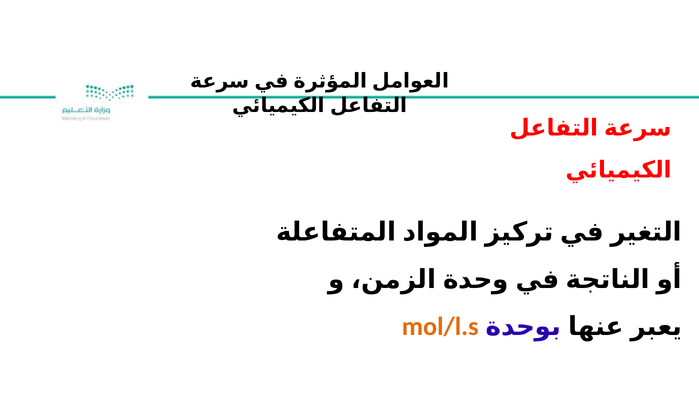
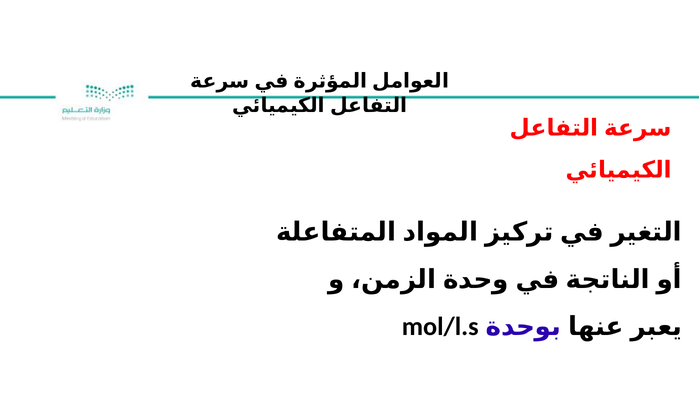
mol/l.s colour: orange -> black
